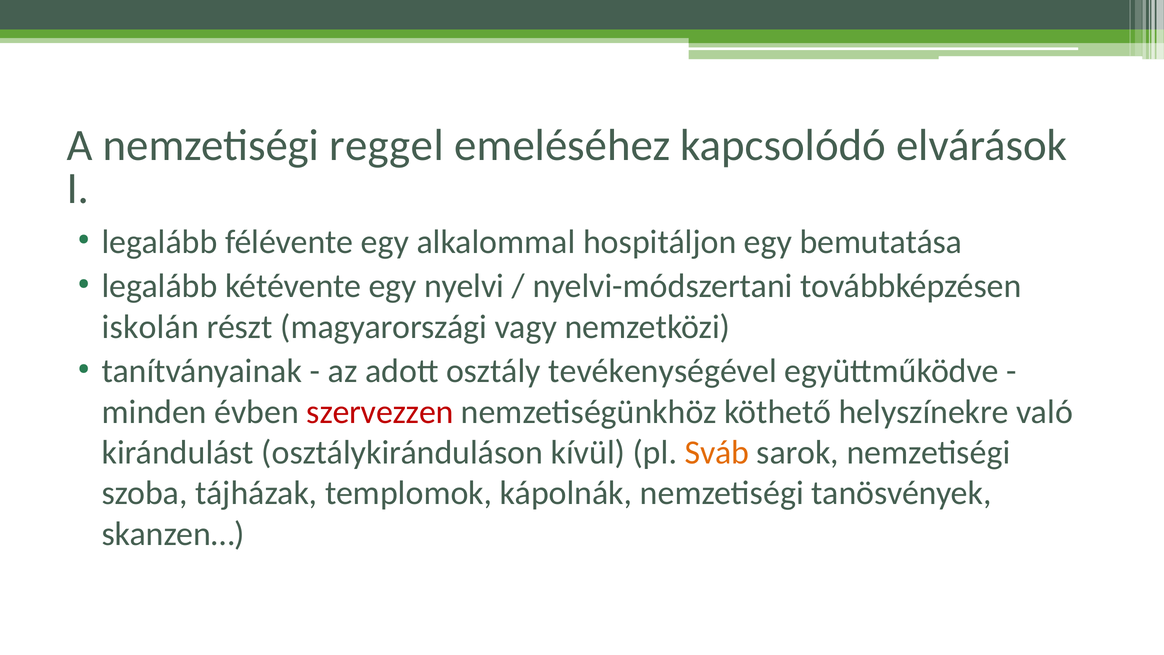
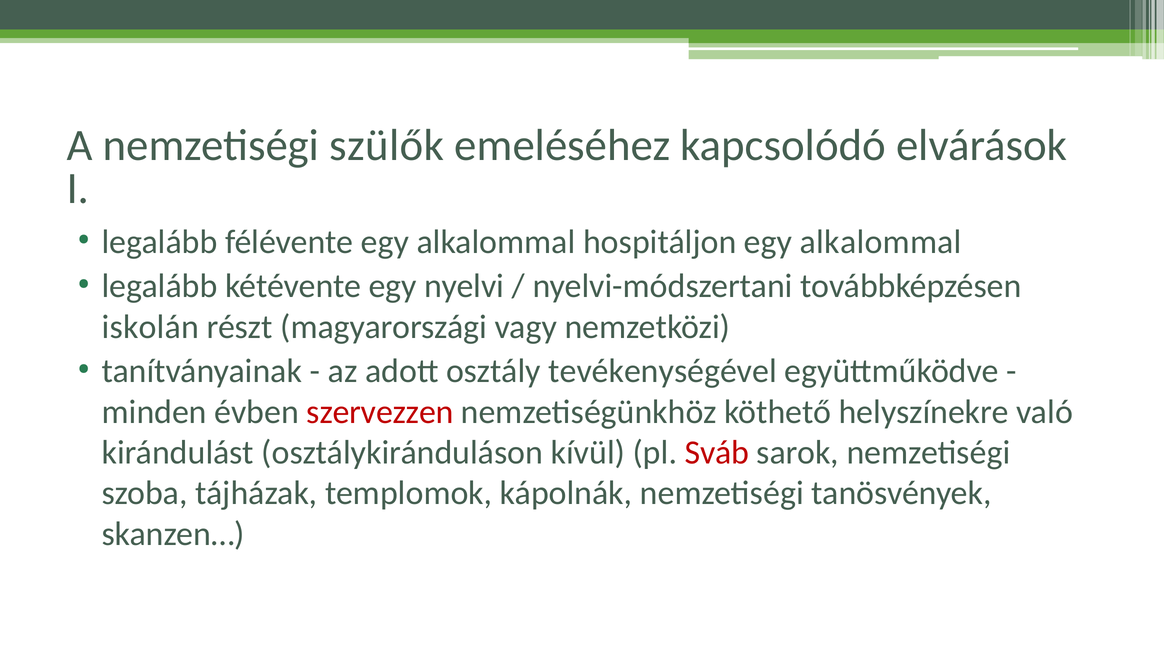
reggel: reggel -> szülők
hospitáljon egy bemutatása: bemutatása -> alkalommal
Sváb colour: orange -> red
